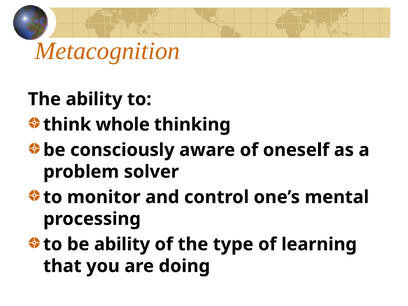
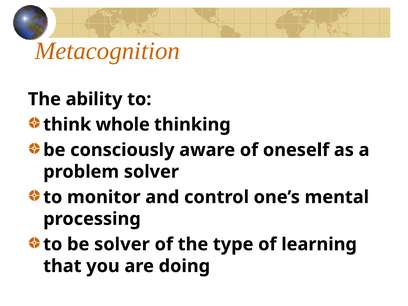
be ability: ability -> solver
